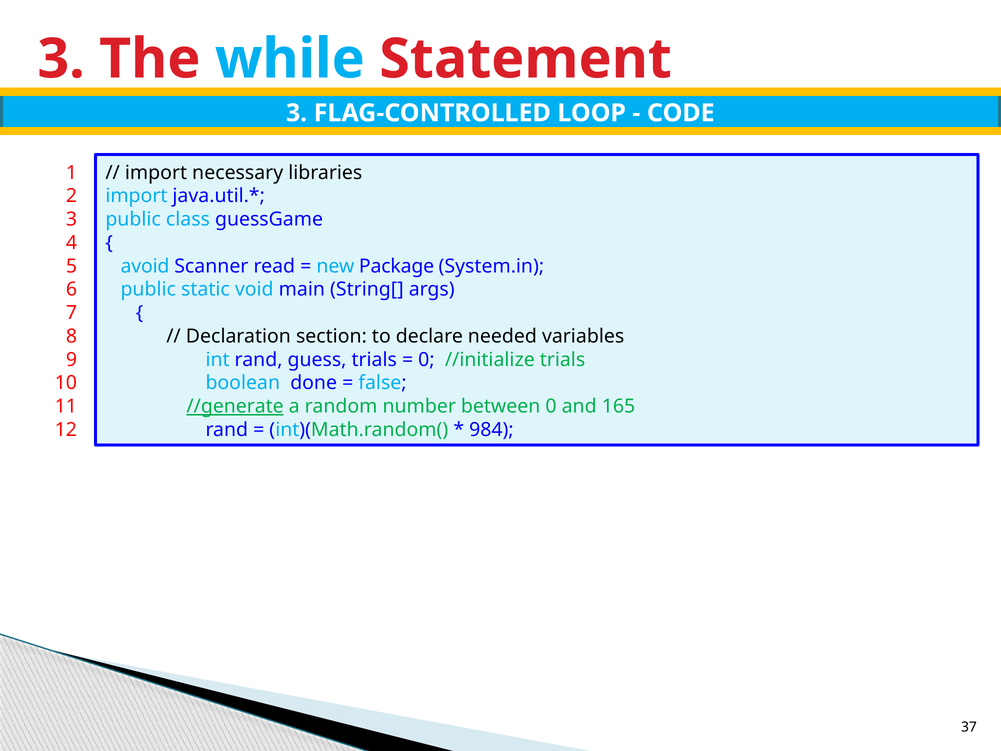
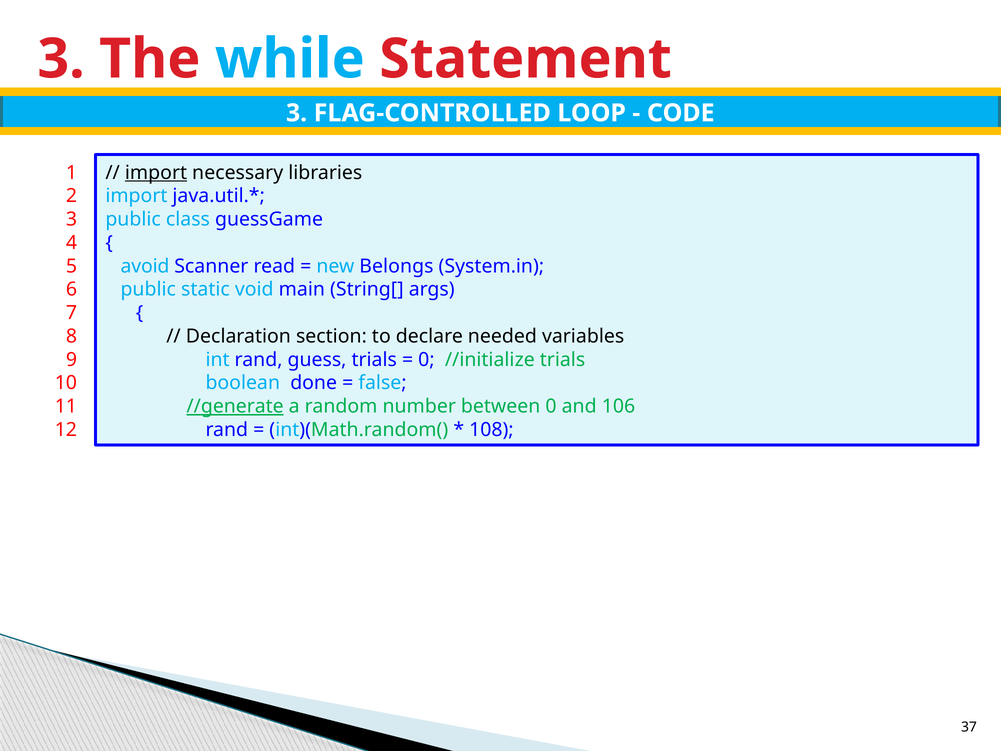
import at (156, 173) underline: none -> present
Package: Package -> Belongs
165: 165 -> 106
984: 984 -> 108
